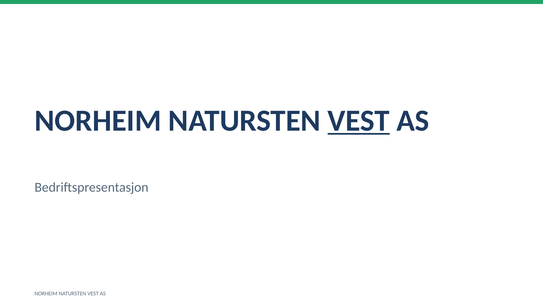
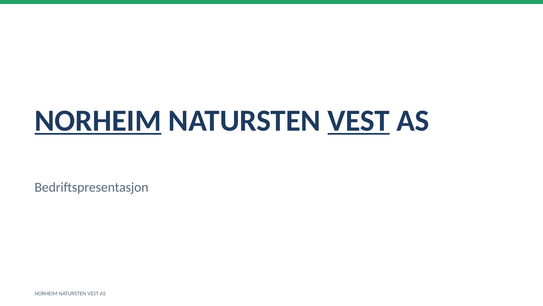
NORHEIM at (98, 120) underline: none -> present
